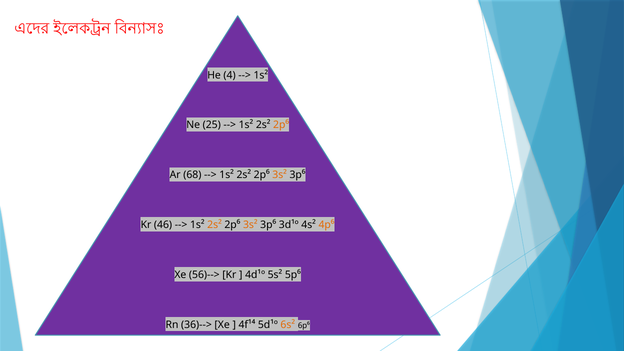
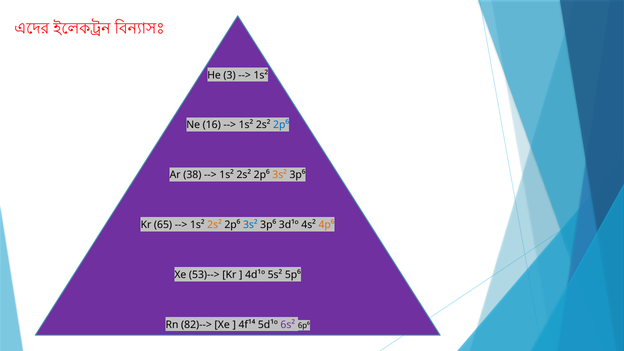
4: 4 -> 3
25: 25 -> 16
2p⁶ at (281, 125) colour: orange -> blue
68: 68 -> 38
46: 46 -> 65
3s² at (250, 225) colour: orange -> blue
56)-->: 56)--> -> 53)-->
36)-->: 36)--> -> 82)-->
6s² colour: orange -> purple
